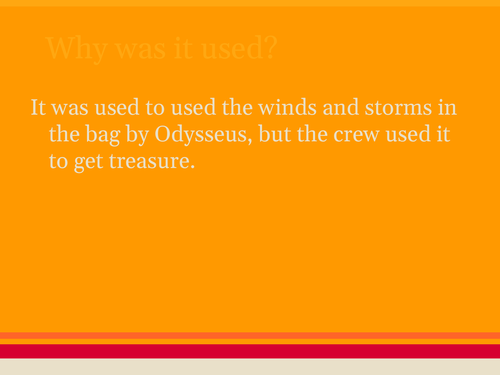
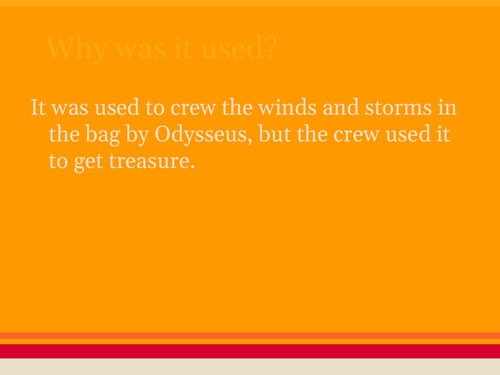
to used: used -> crew
